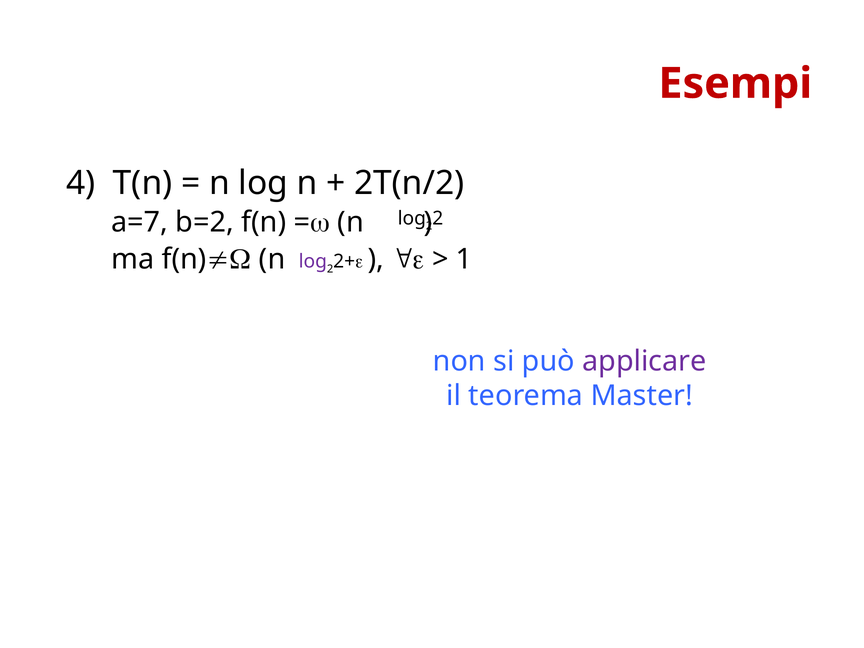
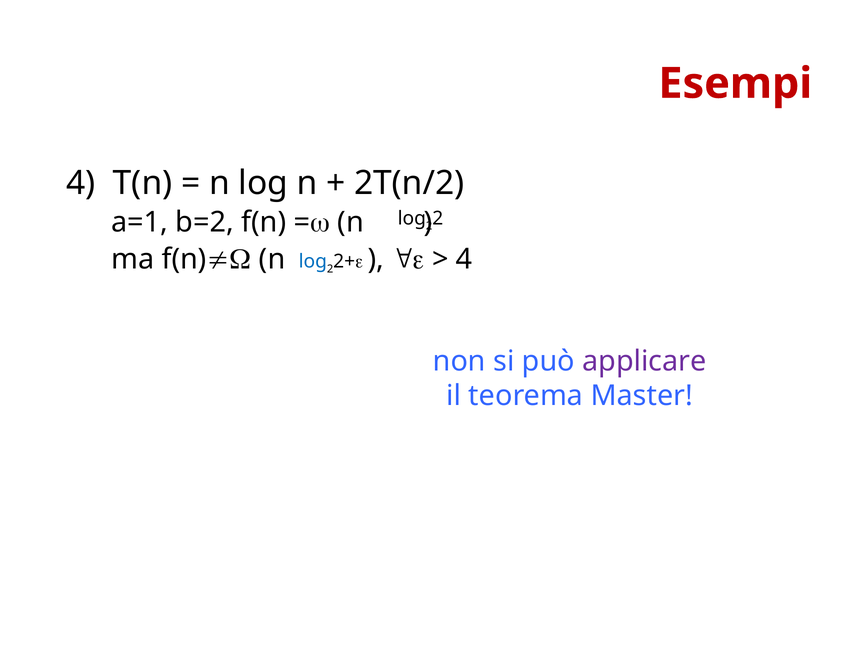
a=7: a=7 -> a=1
1 at (464, 259): 1 -> 4
log at (313, 261) colour: purple -> blue
